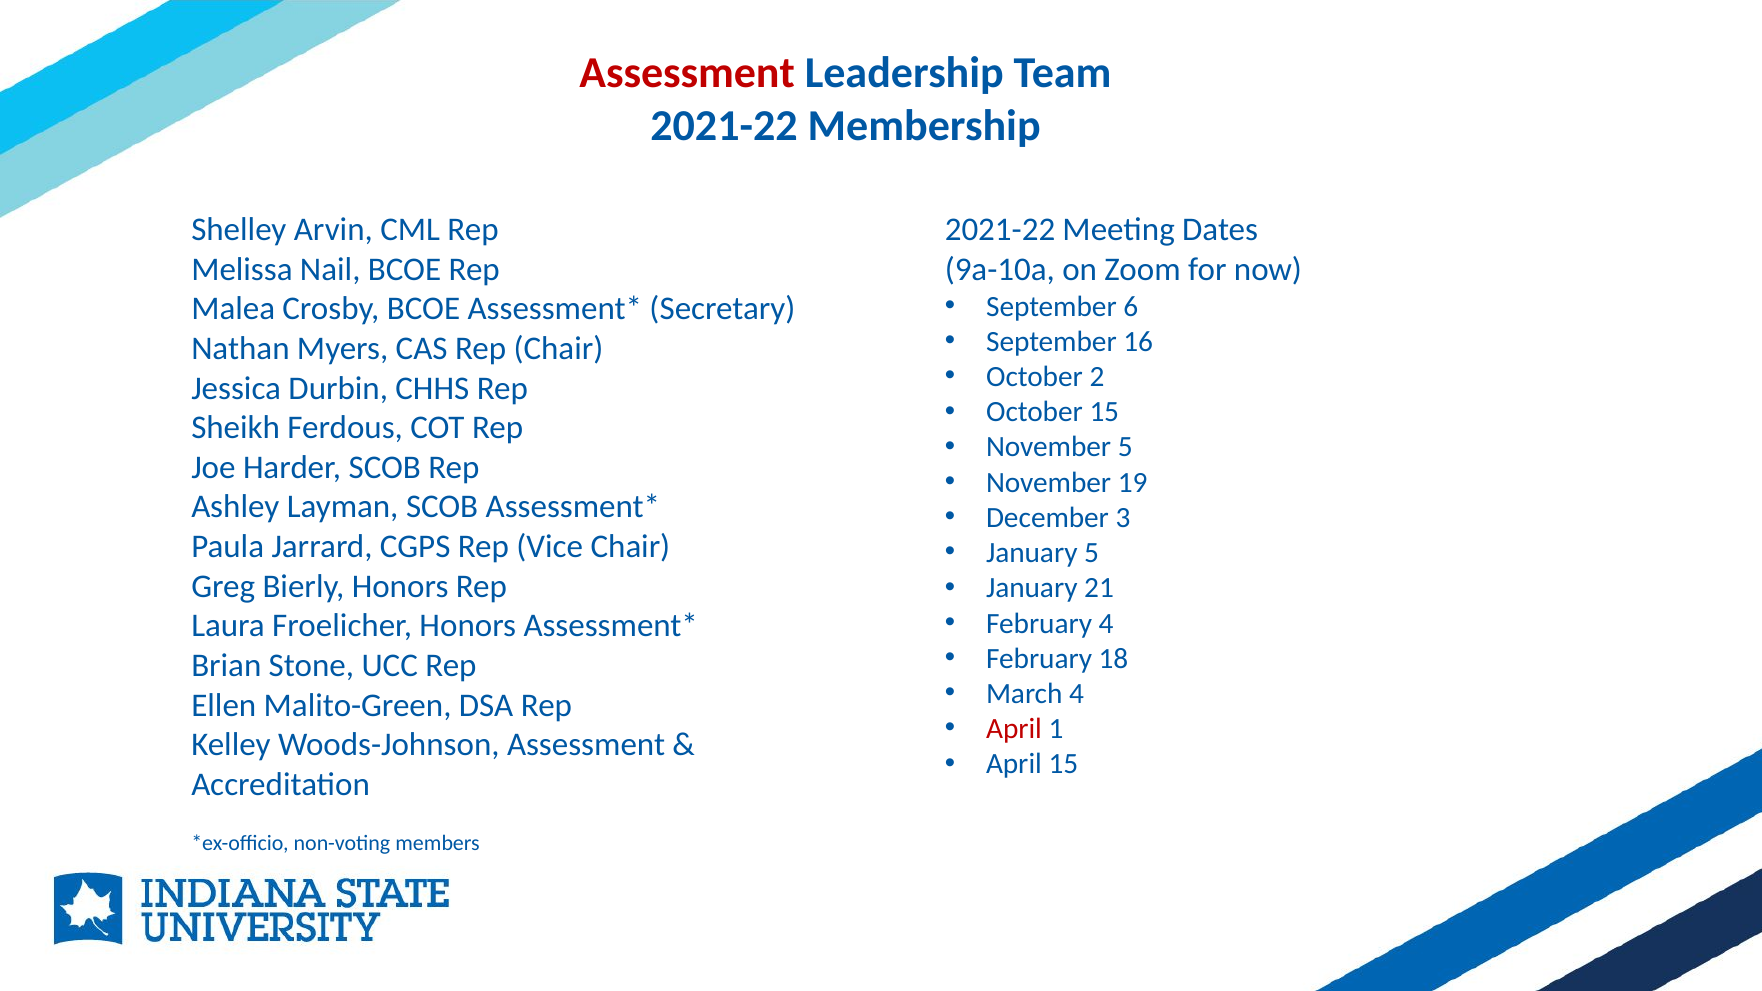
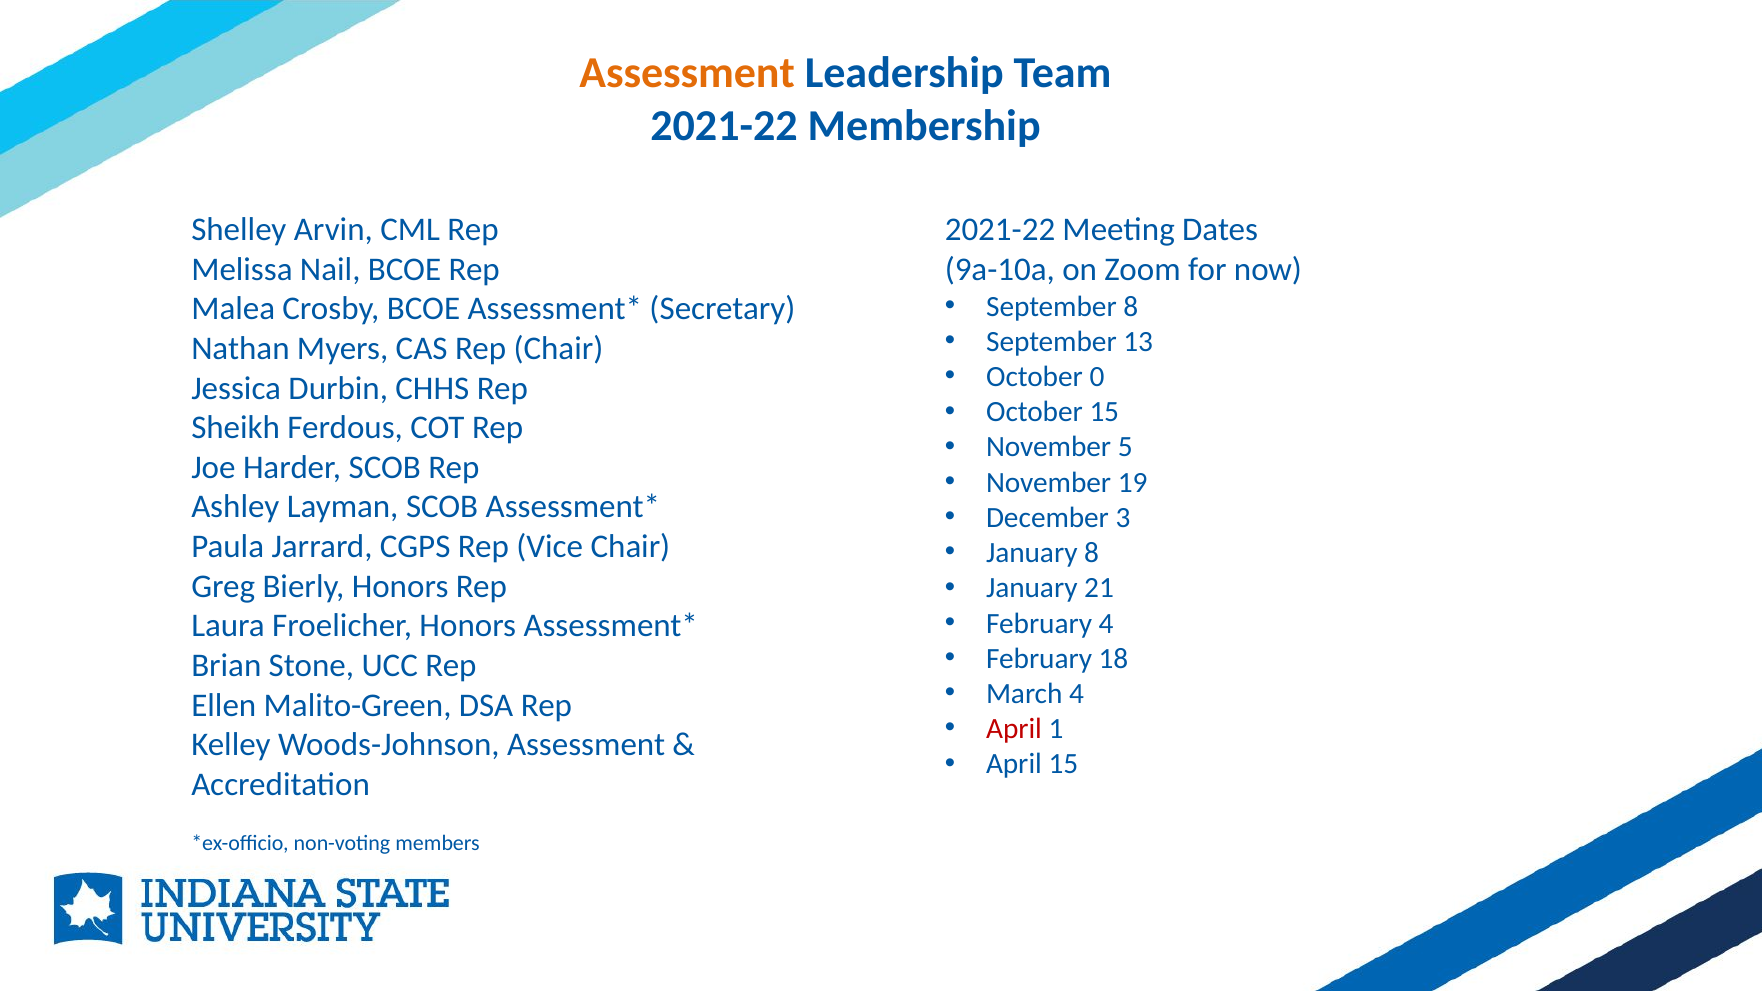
Assessment at (687, 73) colour: red -> orange
September 6: 6 -> 8
16: 16 -> 13
2: 2 -> 0
January 5: 5 -> 8
